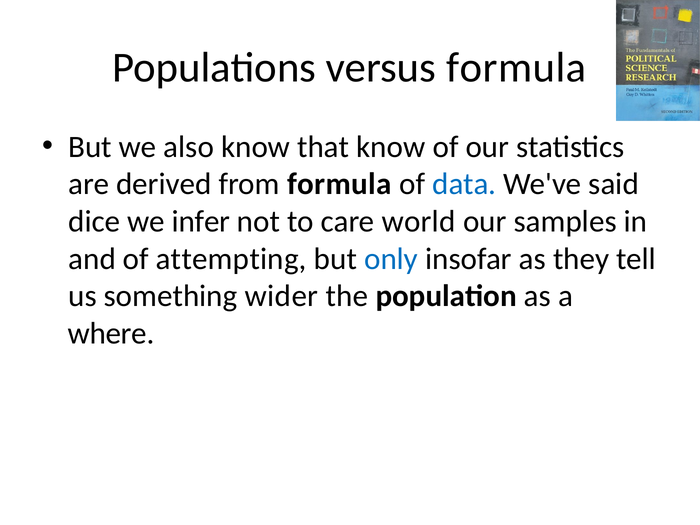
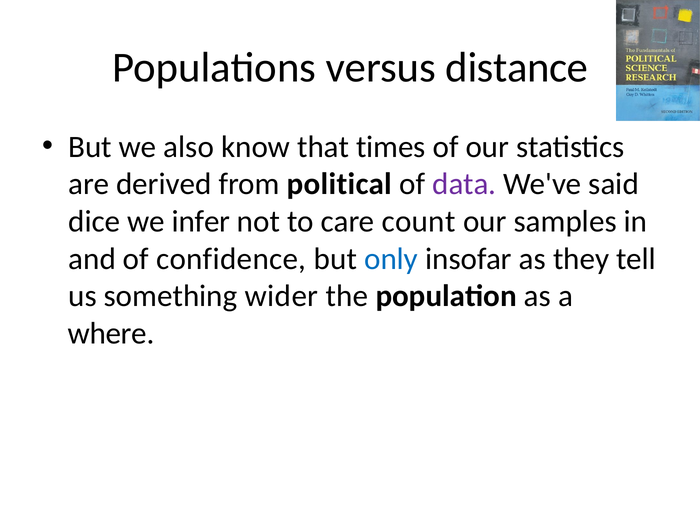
versus formula: formula -> distance
that know: know -> times
from formula: formula -> political
data colour: blue -> purple
world: world -> count
attempting: attempting -> confidence
